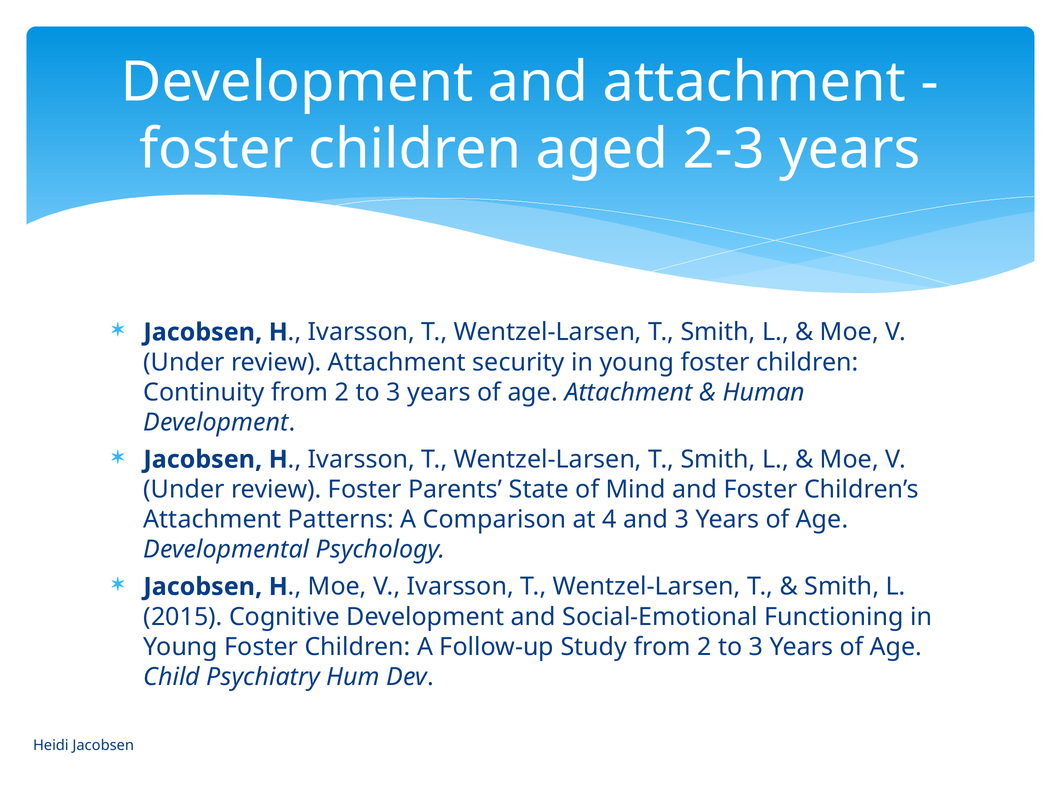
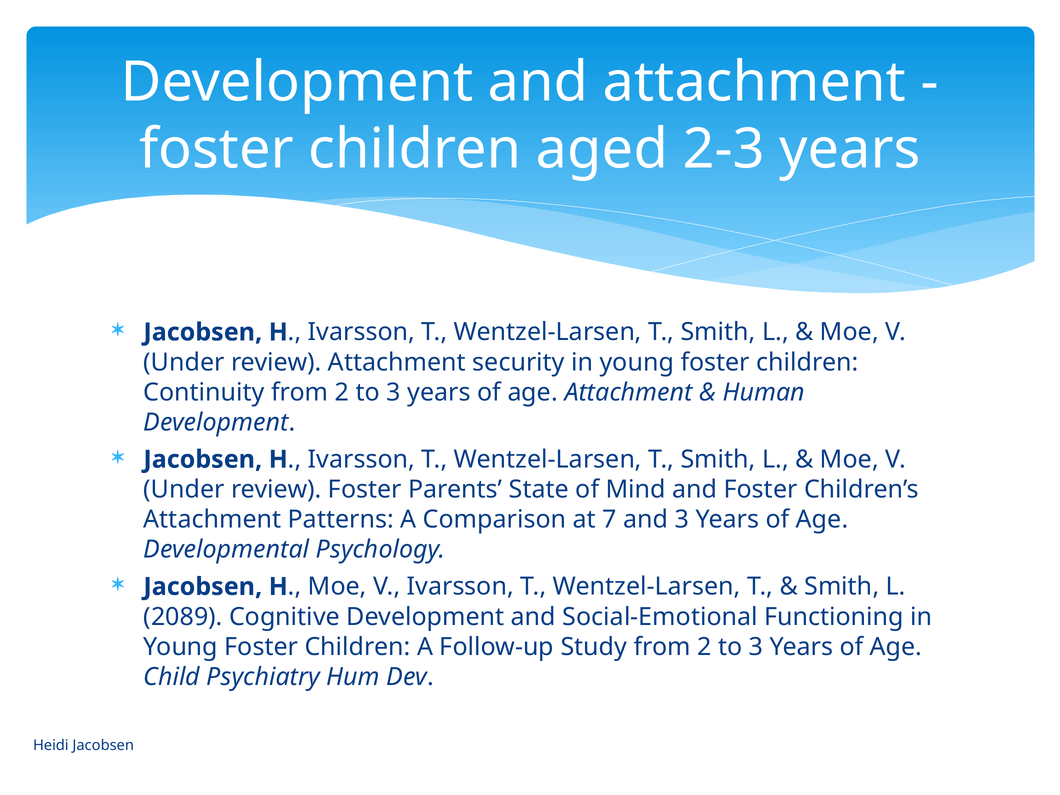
4: 4 -> 7
2015: 2015 -> 2089
